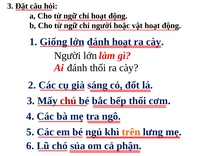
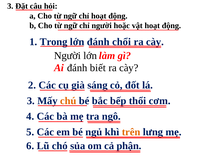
Giống: Giống -> Trong
hoạt at (122, 42): hoạt -> chổi
đánh thổi: thổi -> biết
chú colour: red -> orange
